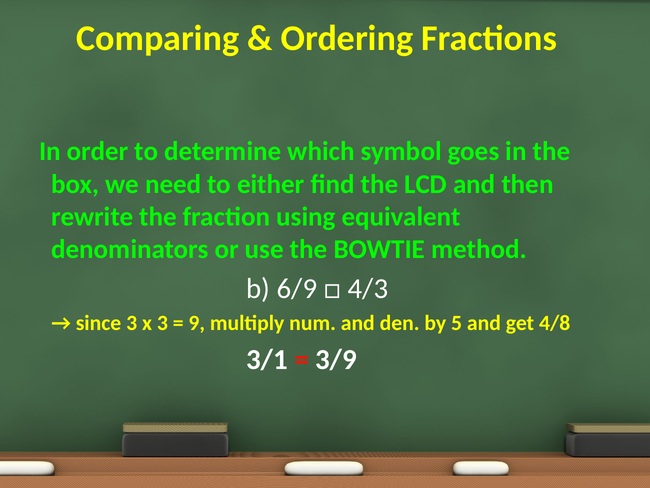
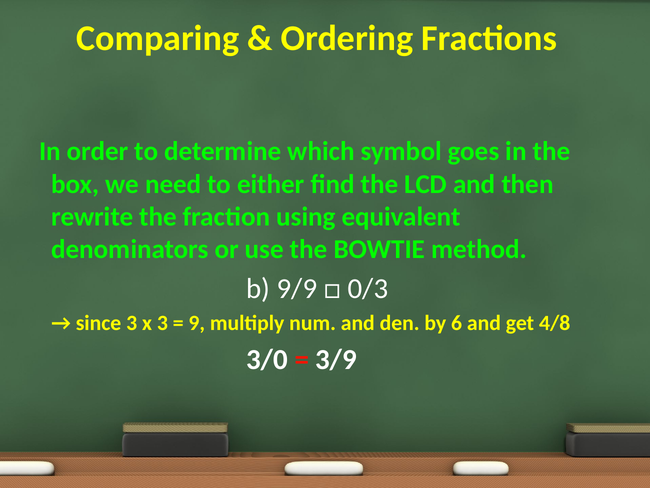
6/9: 6/9 -> 9/9
4/3: 4/3 -> 0/3
5: 5 -> 6
3/1: 3/1 -> 3/0
